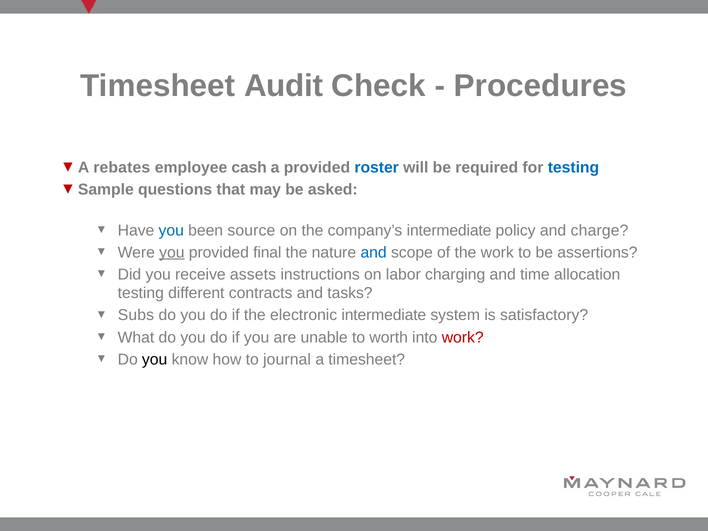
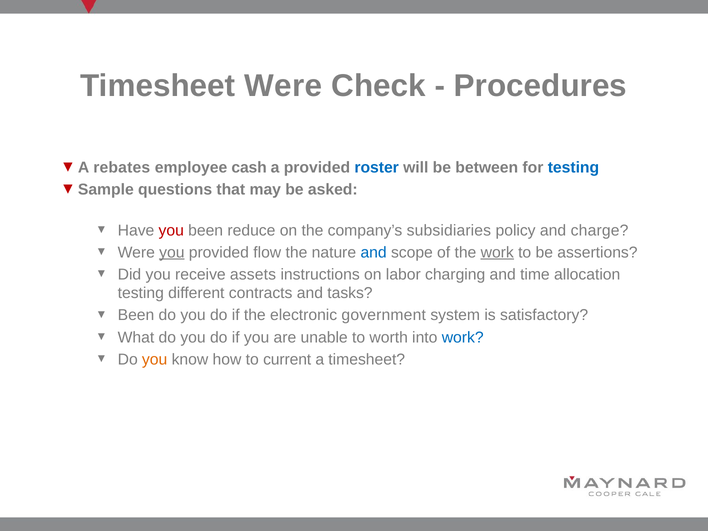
Timesheet Audit: Audit -> Were
required: required -> between
you at (171, 230) colour: blue -> red
source: source -> reduce
company’s intermediate: intermediate -> subsidiaries
final: final -> flow
work at (497, 252) underline: none -> present
Subs at (136, 315): Subs -> Been
electronic intermediate: intermediate -> government
work at (463, 337) colour: red -> blue
you at (155, 359) colour: black -> orange
journal: journal -> current
